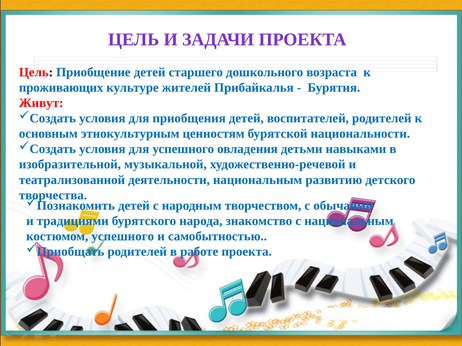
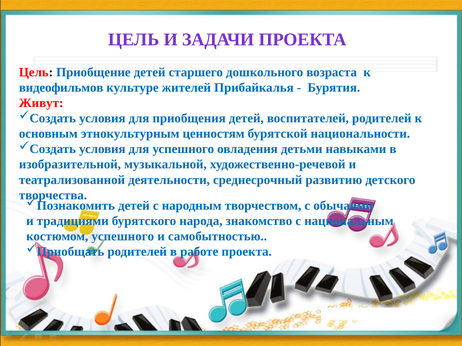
проживающих: проживающих -> видеофильмов
деятельности национальным: национальным -> среднесрочный
